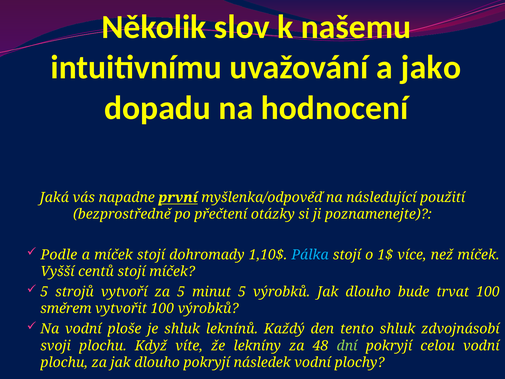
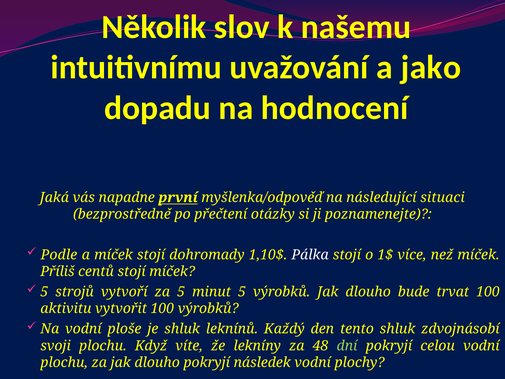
použití: použití -> situaci
Pálka colour: light blue -> white
Vyšší: Vyšší -> Příliš
směrem: směrem -> aktivitu
